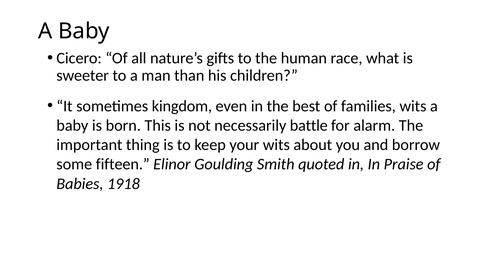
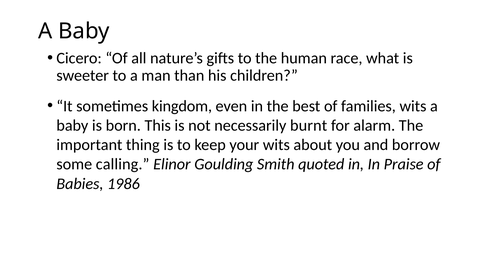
battle: battle -> burnt
fifteen: fifteen -> calling
1918: 1918 -> 1986
